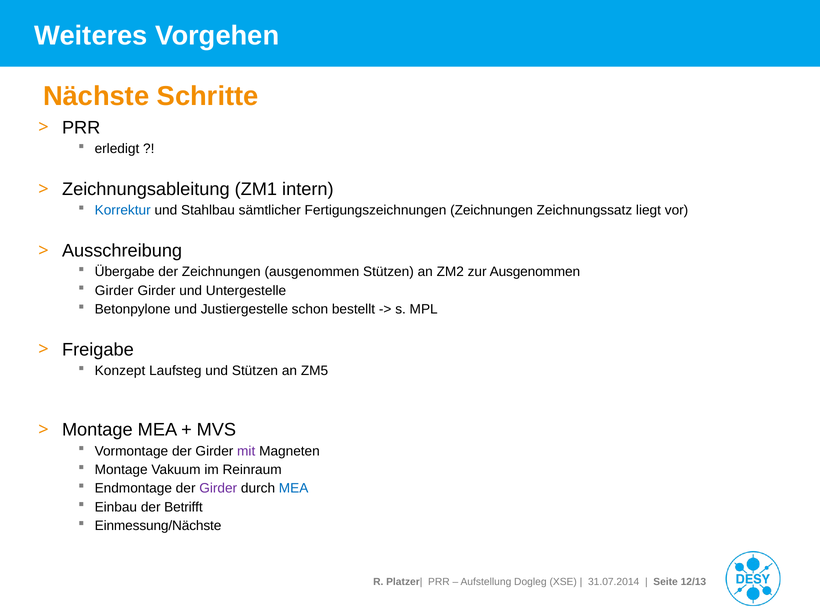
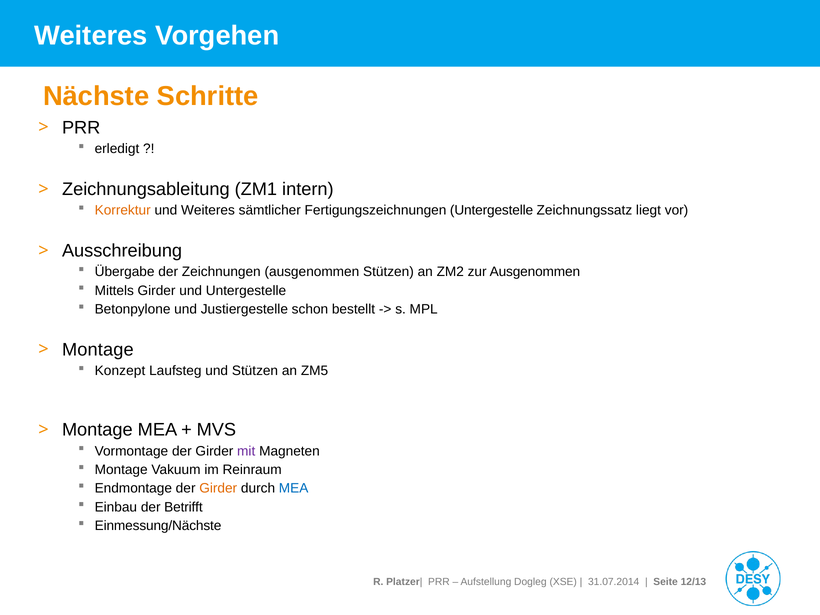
Korrektur colour: blue -> orange
und Stahlbau: Stahlbau -> Weiteres
Fertigungszeichnungen Zeichnungen: Zeichnungen -> Untergestelle
Girder at (114, 291): Girder -> Mittels
Freigabe at (98, 350): Freigabe -> Montage
Girder at (218, 488) colour: purple -> orange
